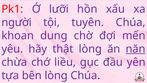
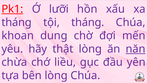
Pk1 underline: none -> present
người at (17, 22): người -> tháng
tội tuyên: tuyên -> tháng
